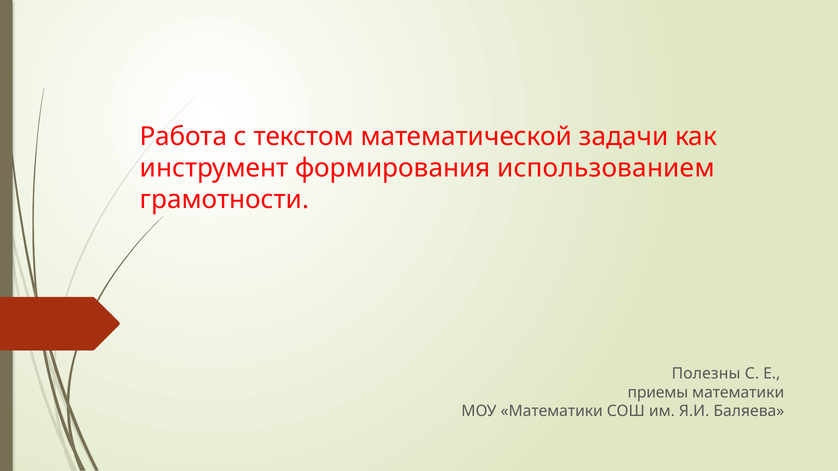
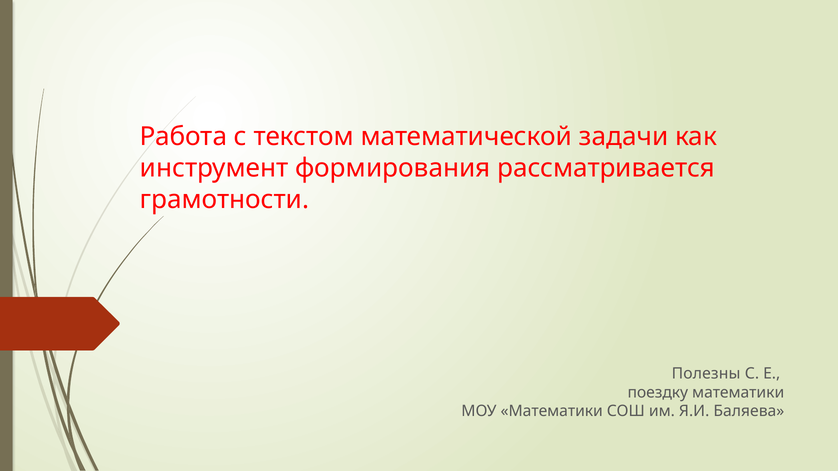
использованием: использованием -> рассматривается
приемы: приемы -> поездку
